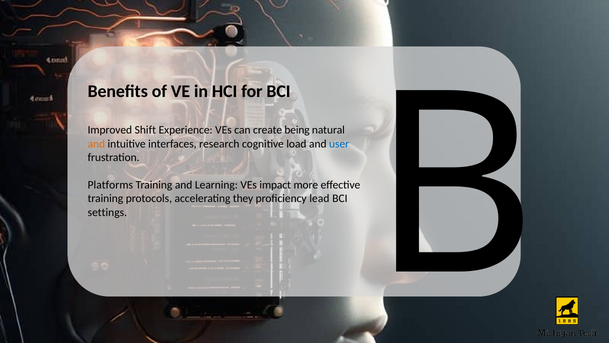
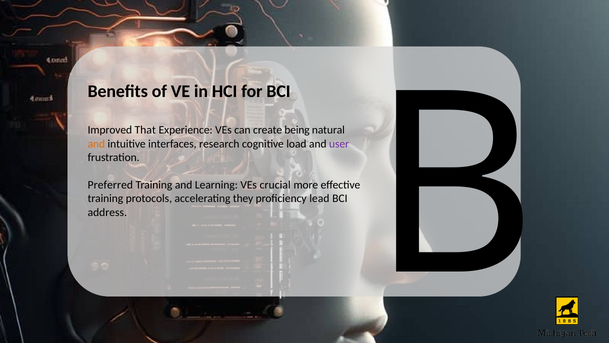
Shift: Shift -> That
user colour: blue -> purple
Platforms: Platforms -> Preferred
impact: impact -> crucial
settings: settings -> address
